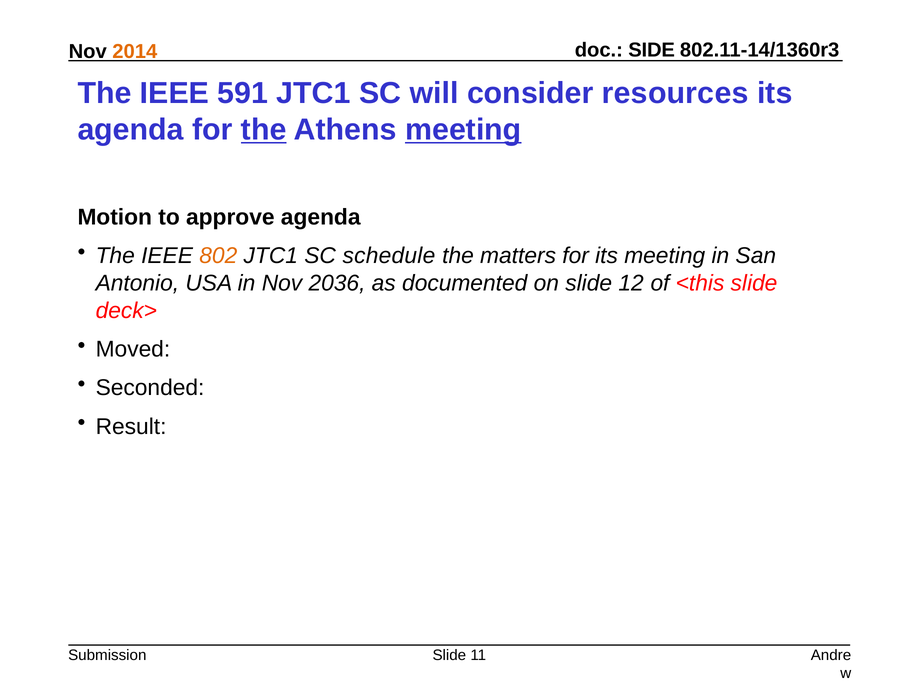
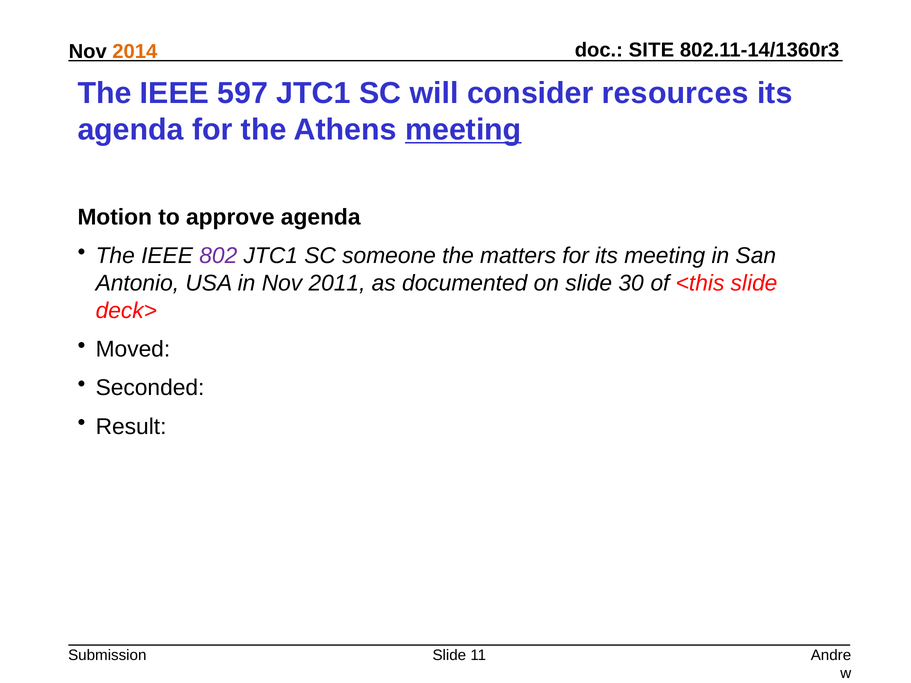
SIDE: SIDE -> SITE
591: 591 -> 597
the at (264, 130) underline: present -> none
802 colour: orange -> purple
schedule: schedule -> someone
2036: 2036 -> 2011
12: 12 -> 30
